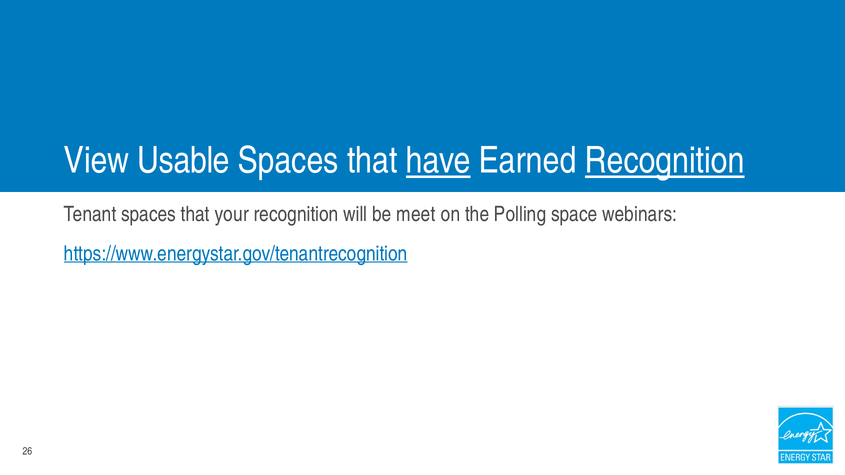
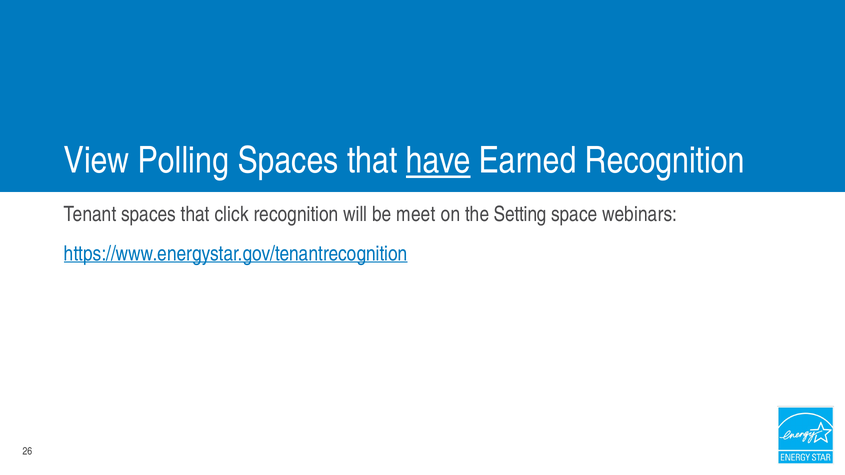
Usable: Usable -> Polling
Recognition at (665, 161) underline: present -> none
your: your -> click
Polling: Polling -> Setting
